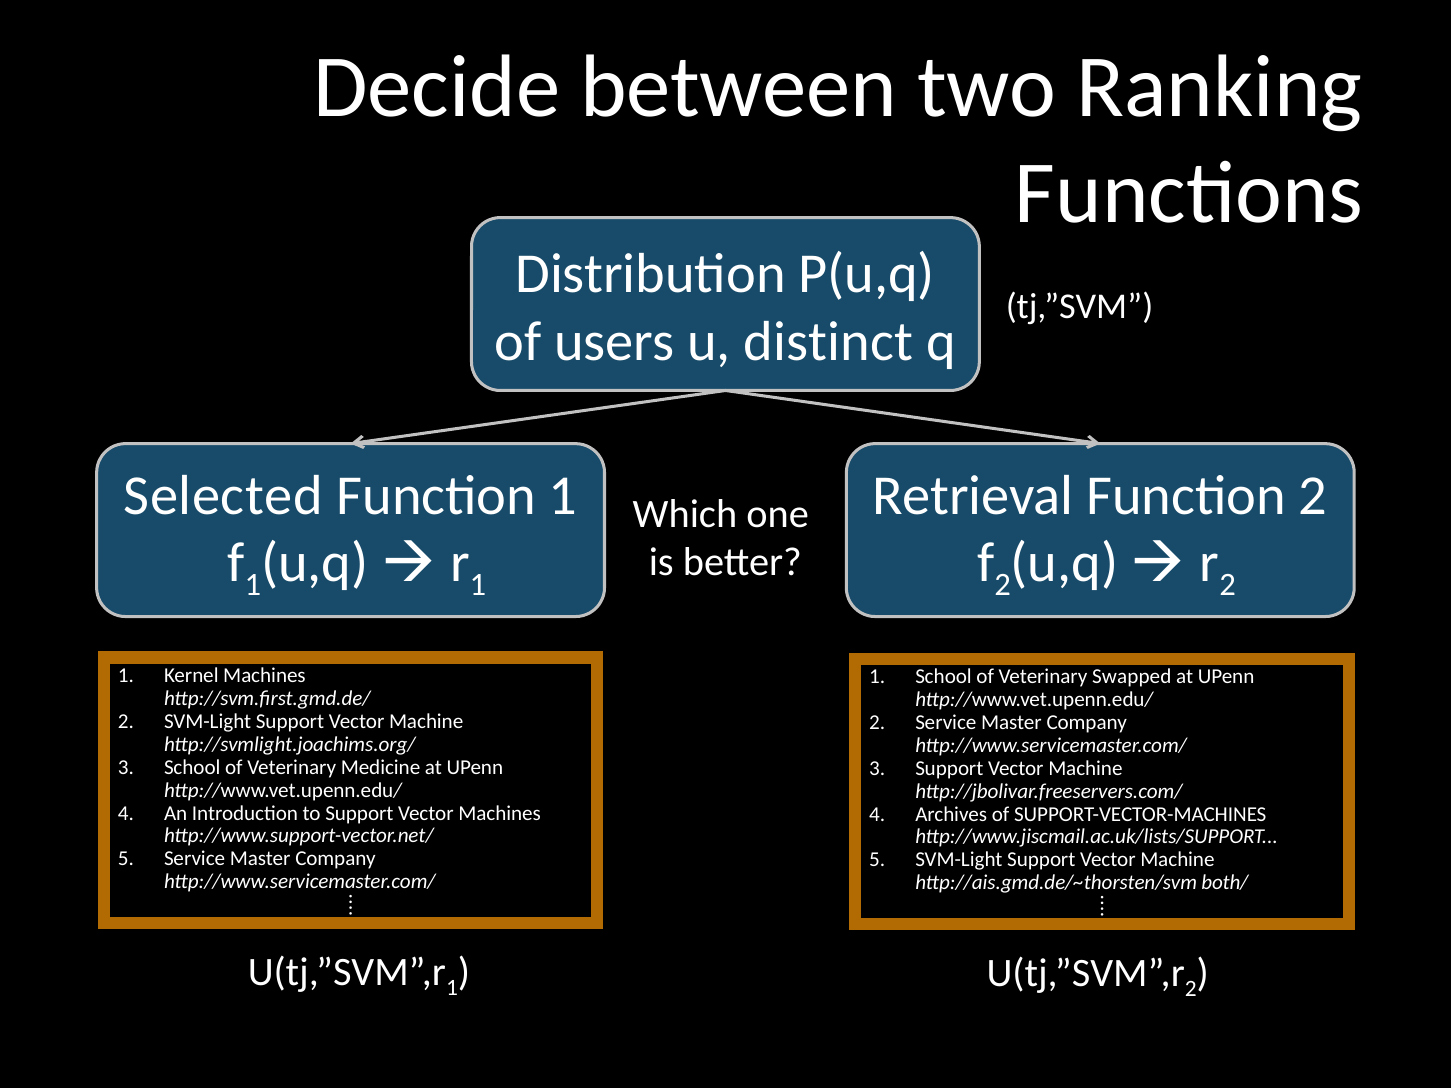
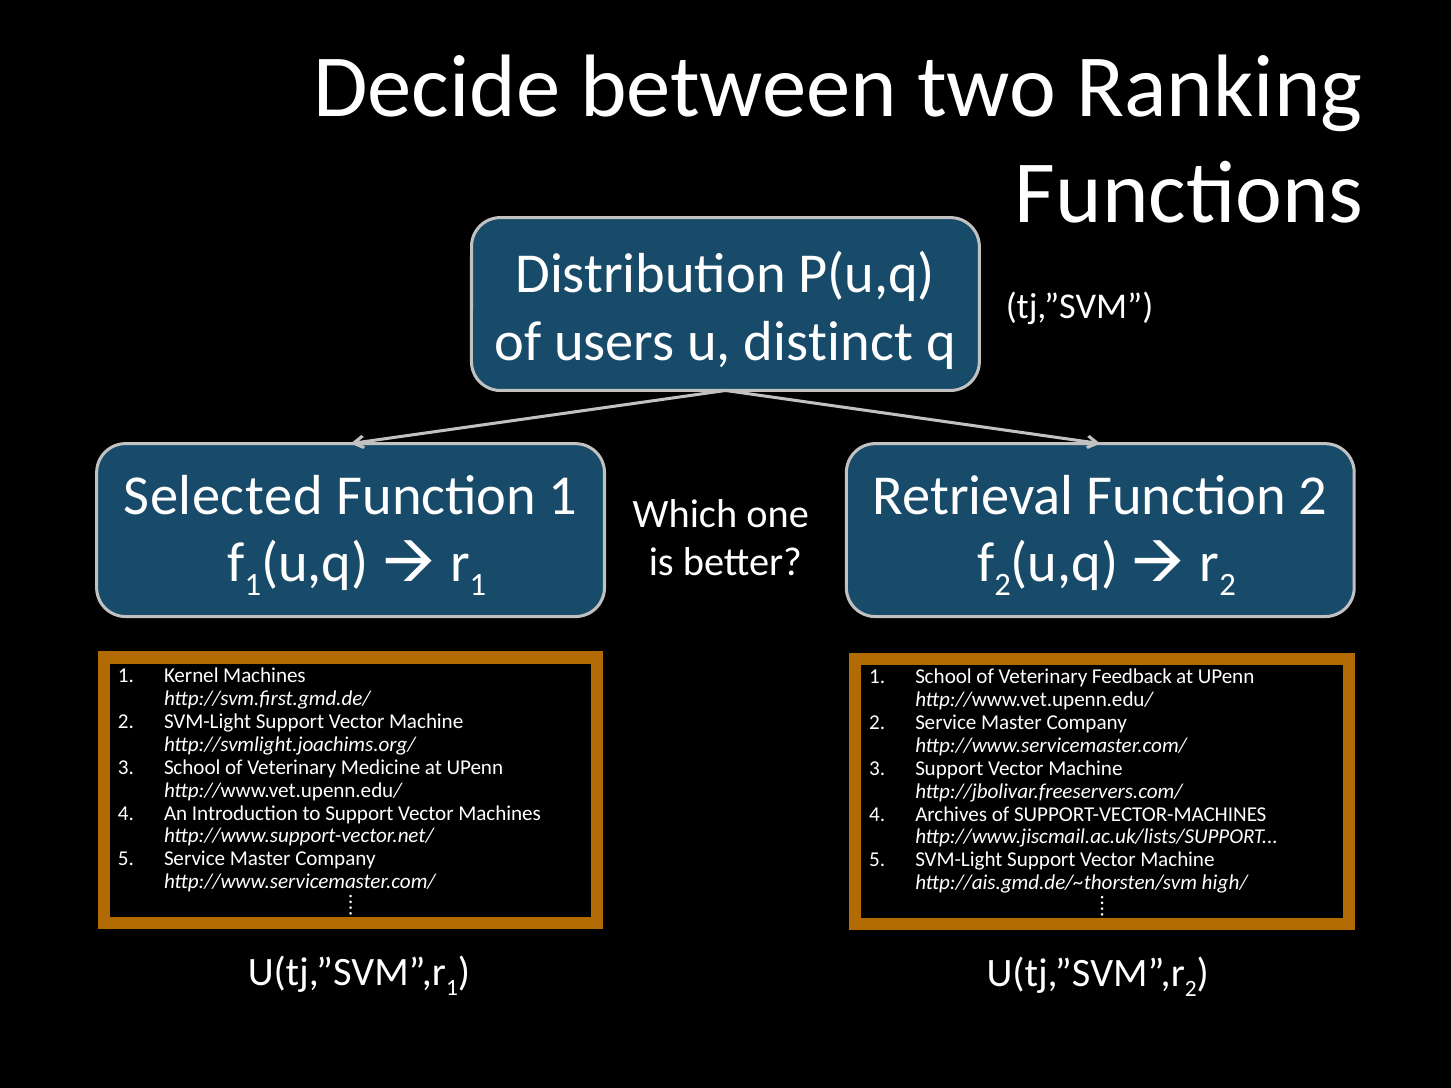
Swapped: Swapped -> Feedback
both/: both/ -> high/
